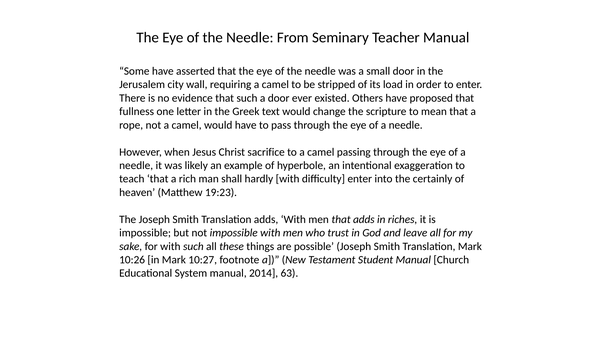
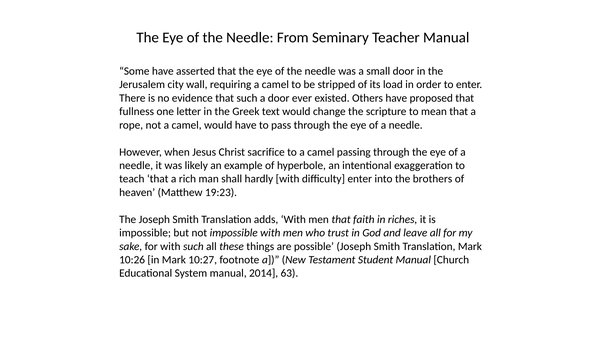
certainly: certainly -> brothers
that adds: adds -> faith
